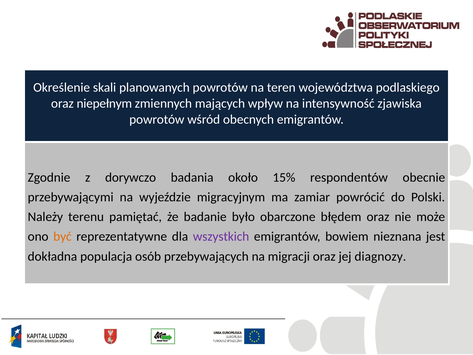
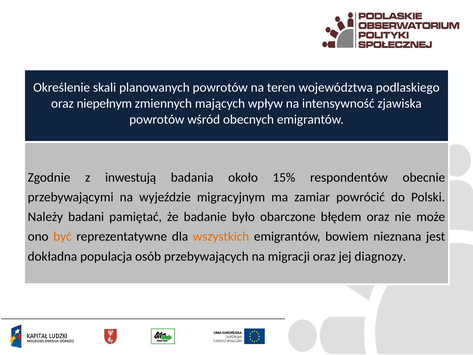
dorywczo: dorywczo -> inwestują
terenu: terenu -> badani
wszystkich colour: purple -> orange
